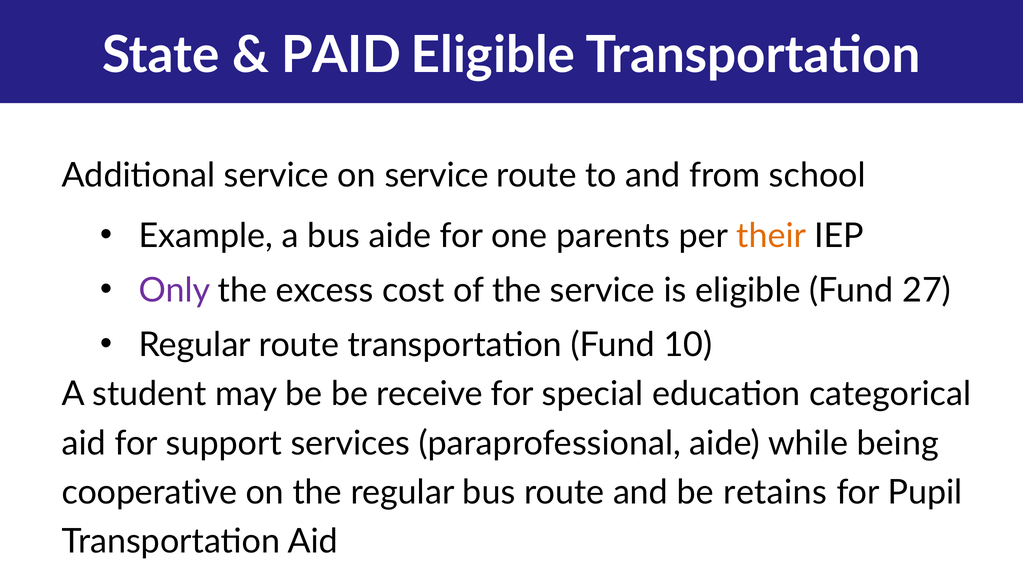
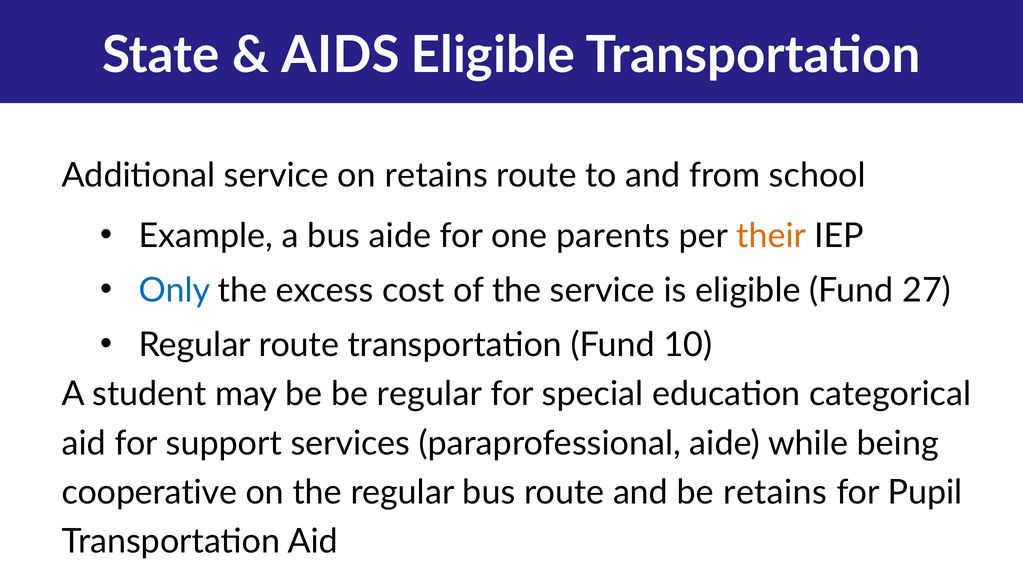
PAID: PAID -> AIDS
on service: service -> retains
Only colour: purple -> blue
be receive: receive -> regular
